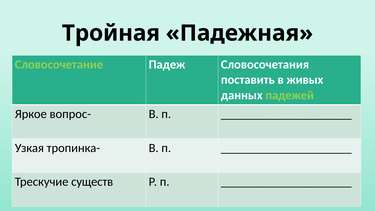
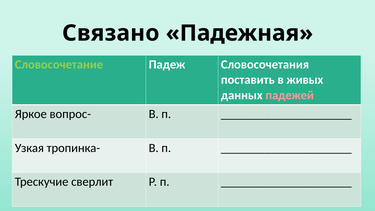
Тройная: Тройная -> Связано
падежей colour: light green -> pink
существ: существ -> сверлит
